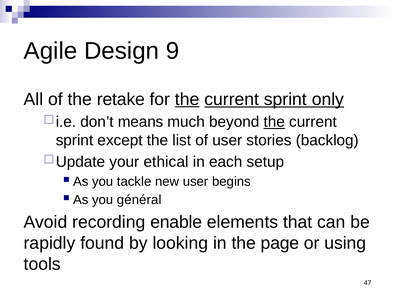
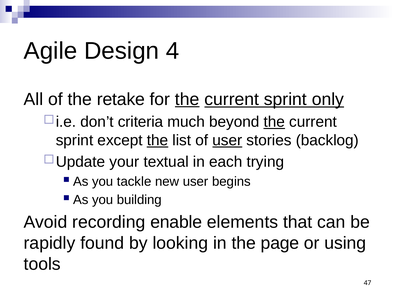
9: 9 -> 4
means: means -> criteria
the at (158, 140) underline: none -> present
user at (227, 140) underline: none -> present
ethical: ethical -> textual
setup: setup -> trying
général: général -> building
